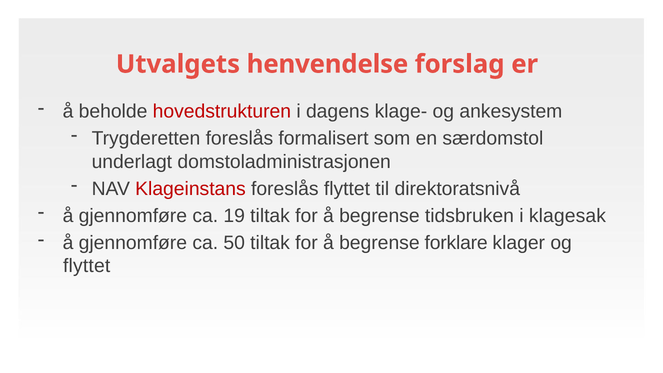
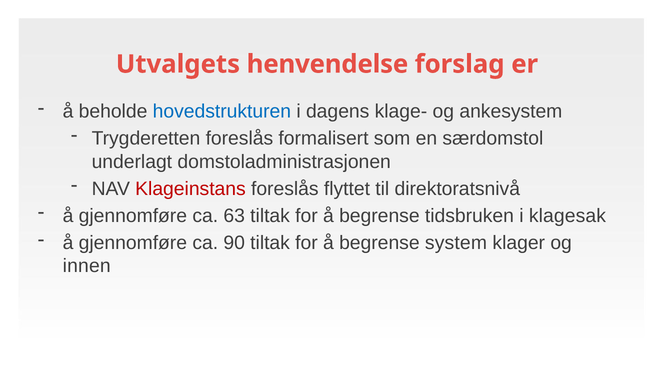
hovedstrukturen colour: red -> blue
19: 19 -> 63
50: 50 -> 90
forklare: forklare -> system
flyttet at (87, 266): flyttet -> innen
